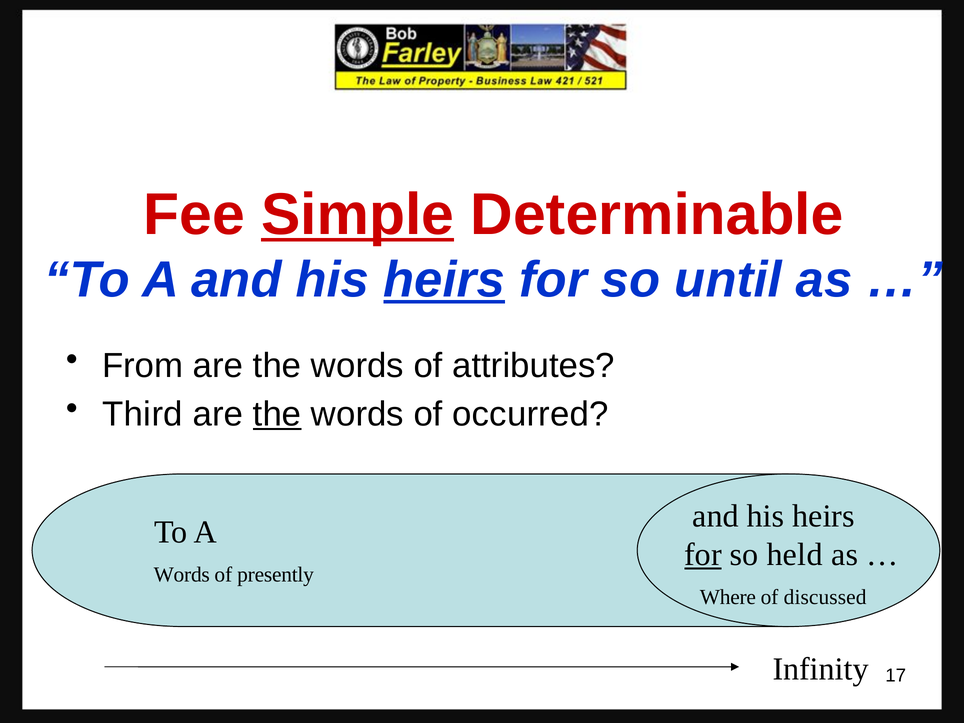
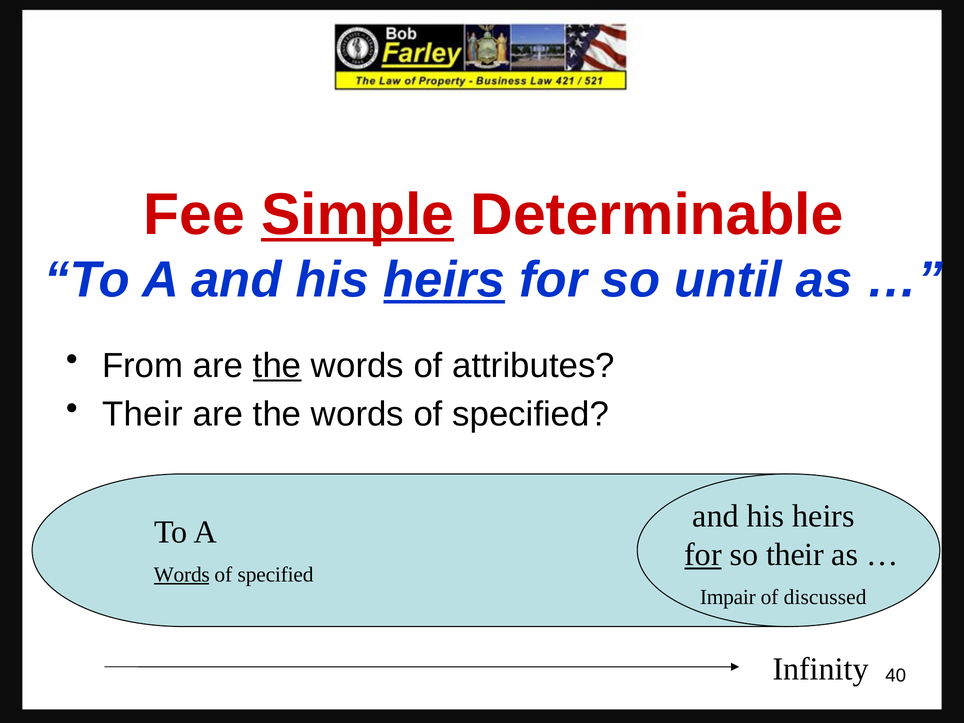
the at (277, 366) underline: none -> present
Third at (142, 414): Third -> Their
the at (277, 414) underline: present -> none
occurred at (530, 414): occurred -> specified
so held: held -> their
Words at (182, 574) underline: none -> present
presently at (276, 574): presently -> specified
Where: Where -> Impair
17: 17 -> 40
